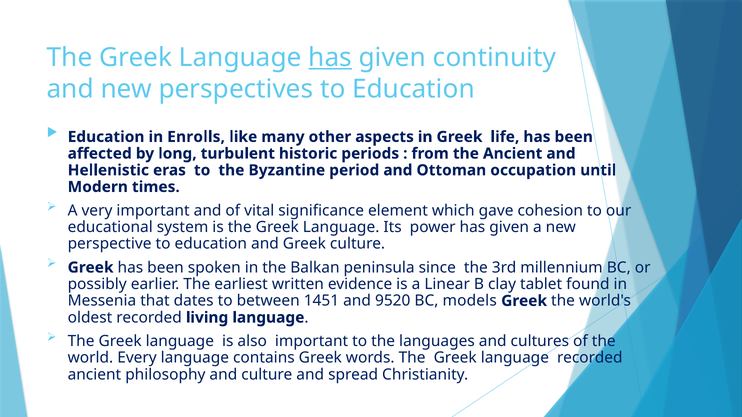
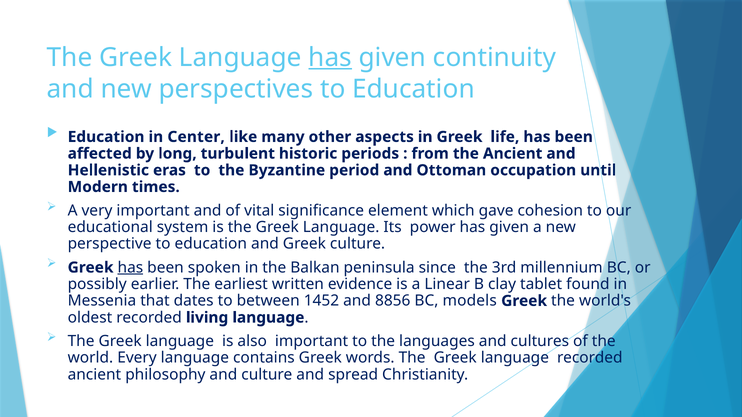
Enrolls: Enrolls -> Center
has at (130, 268) underline: none -> present
1451: 1451 -> 1452
9520: 9520 -> 8856
